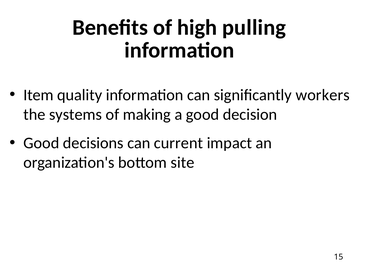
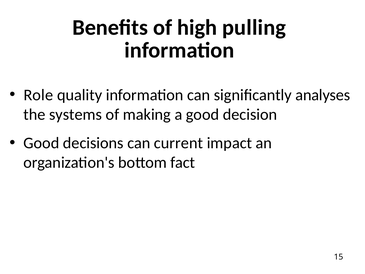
Item: Item -> Role
workers: workers -> analyses
site: site -> fact
